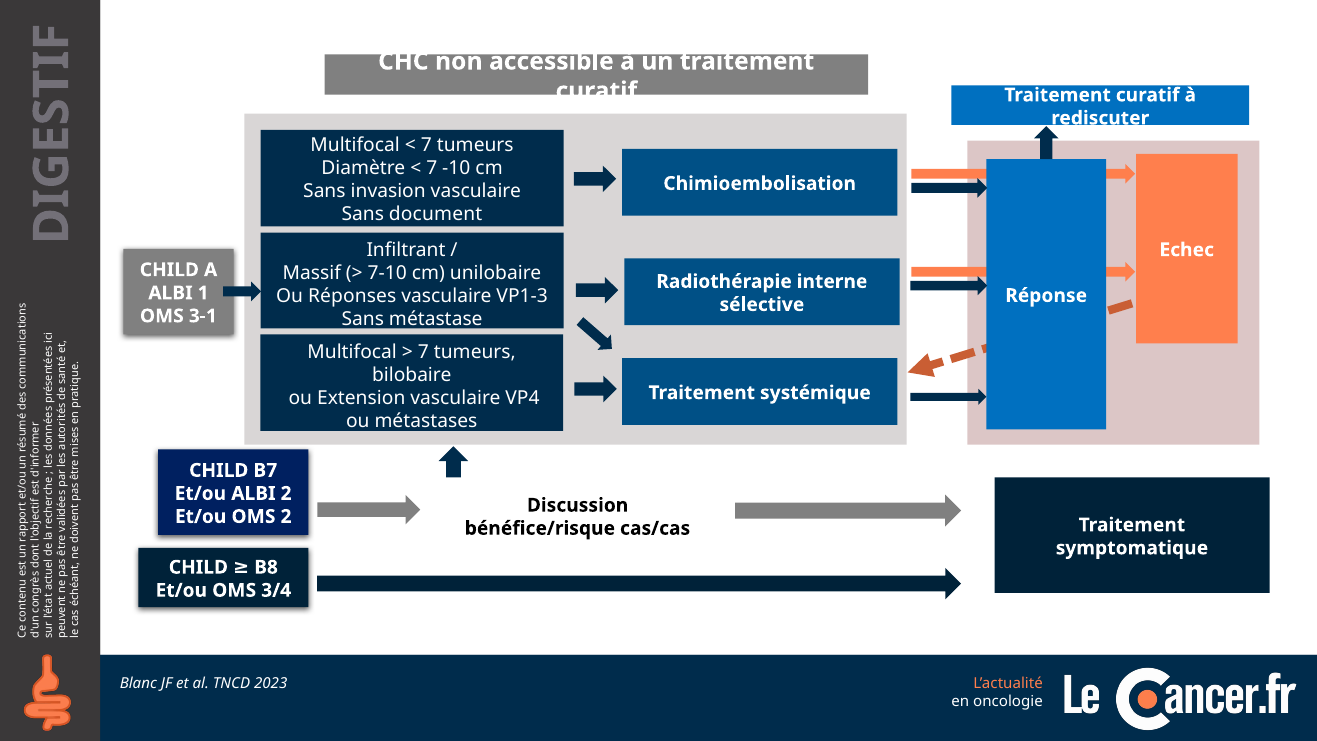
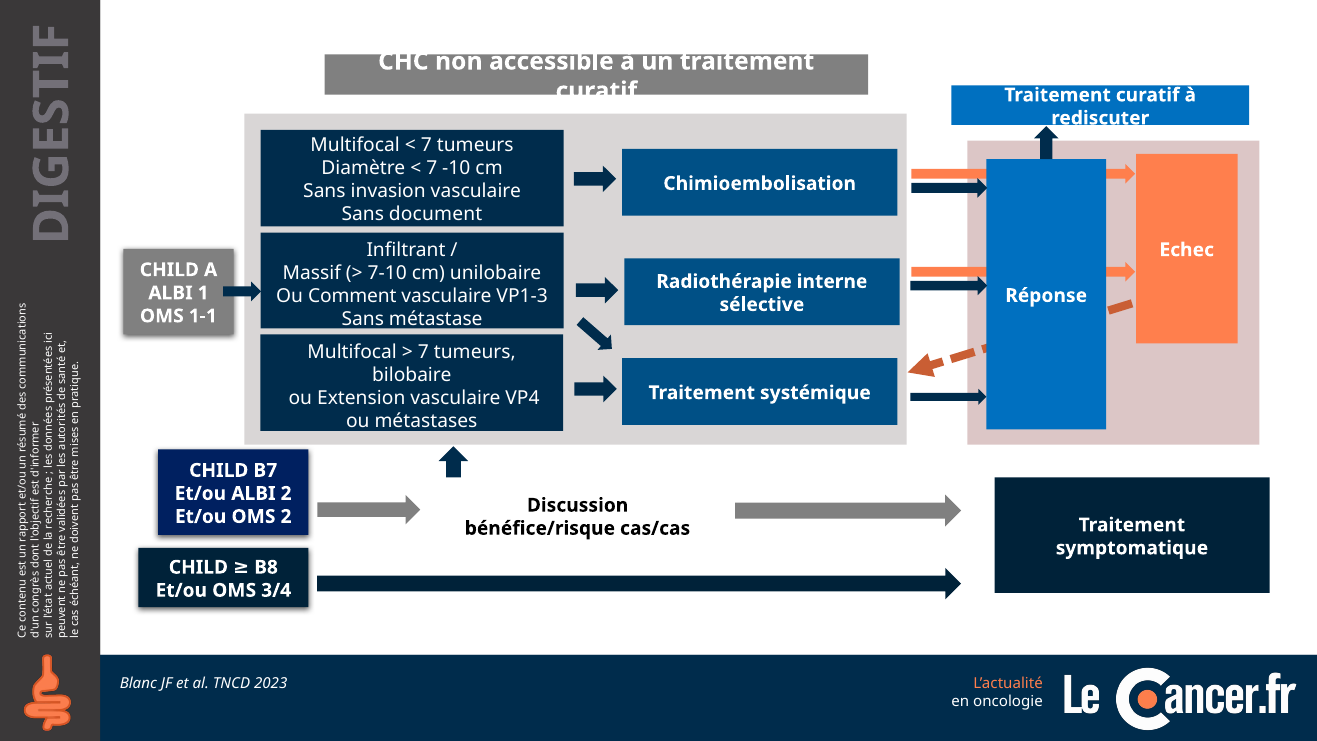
Réponses: Réponses -> Comment
3-1: 3-1 -> 1-1
